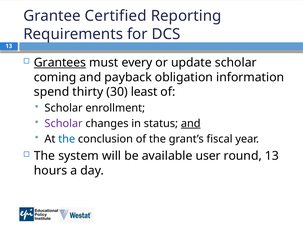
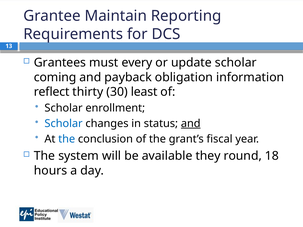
Certified: Certified -> Maintain
Grantees underline: present -> none
spend: spend -> reflect
Scholar at (64, 124) colour: purple -> blue
user: user -> they
round 13: 13 -> 18
